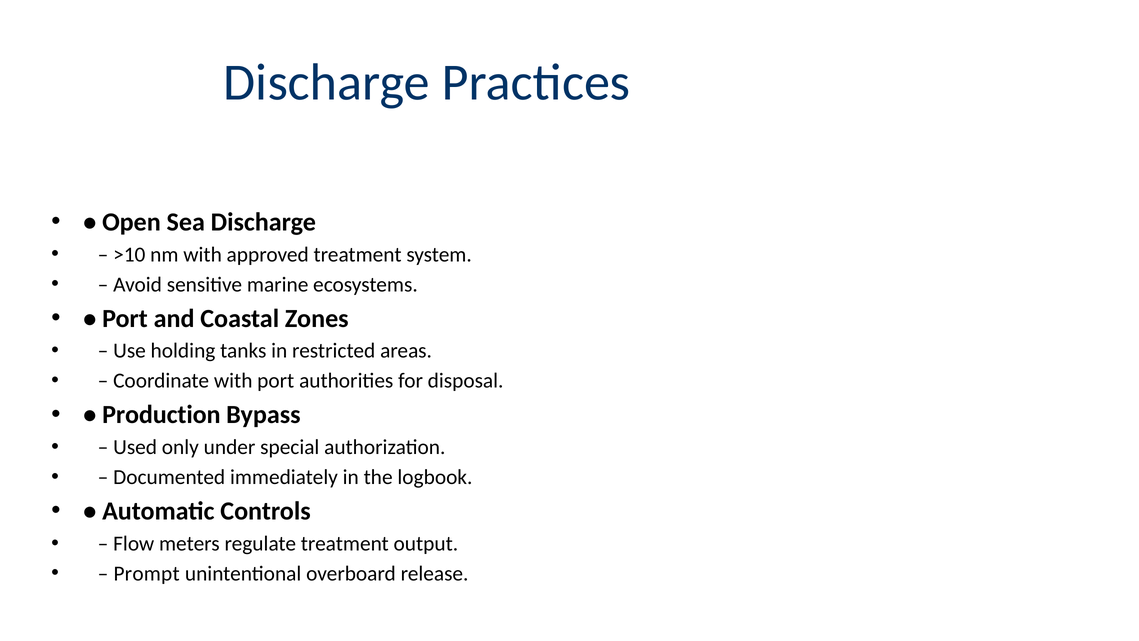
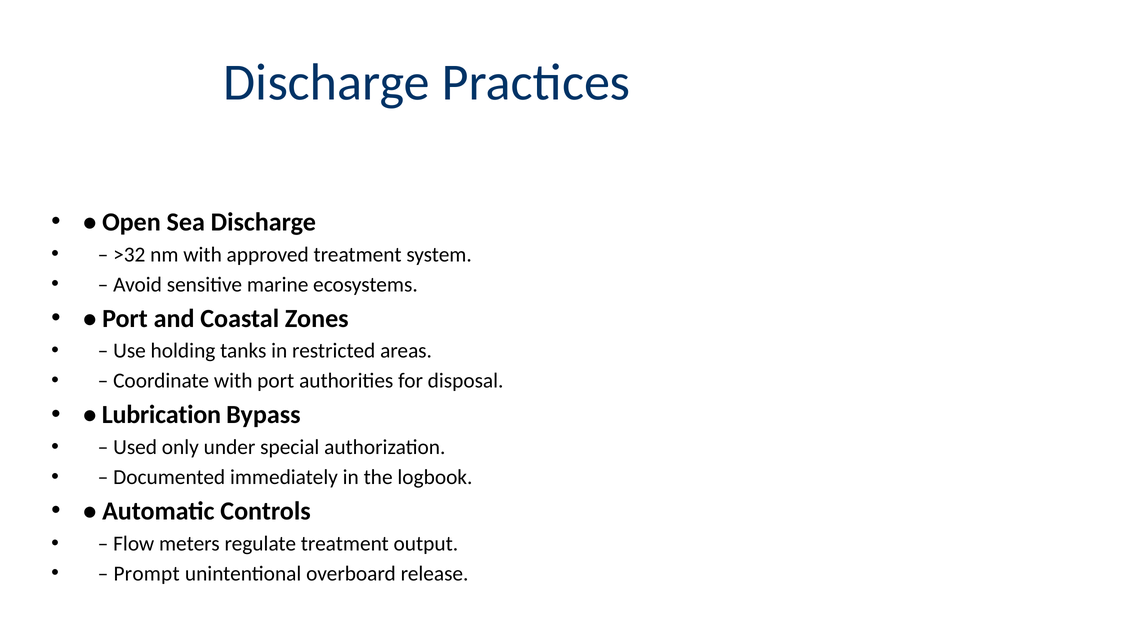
>10: >10 -> >32
Production: Production -> Lubrication
